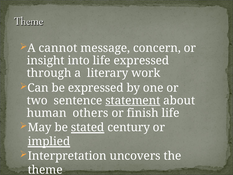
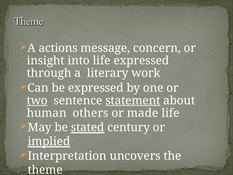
cannot: cannot -> actions
two underline: none -> present
finish: finish -> made
